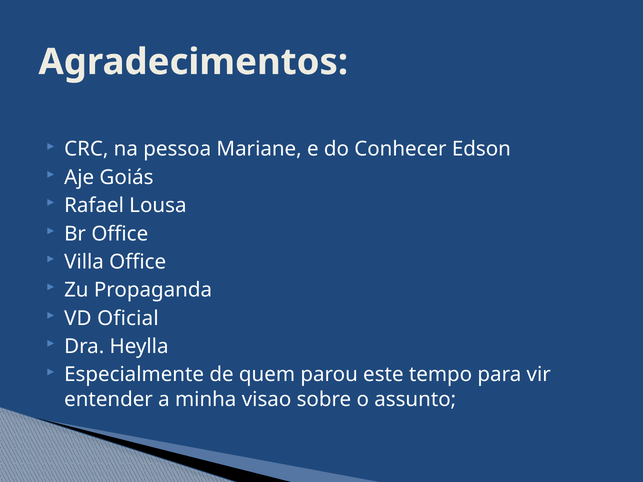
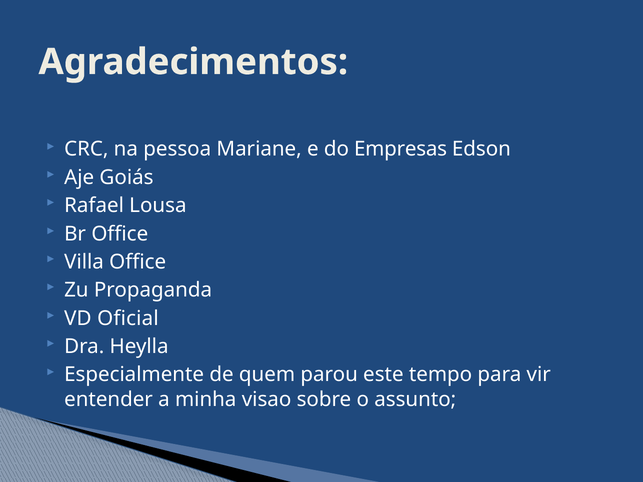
Conhecer: Conhecer -> Empresas
